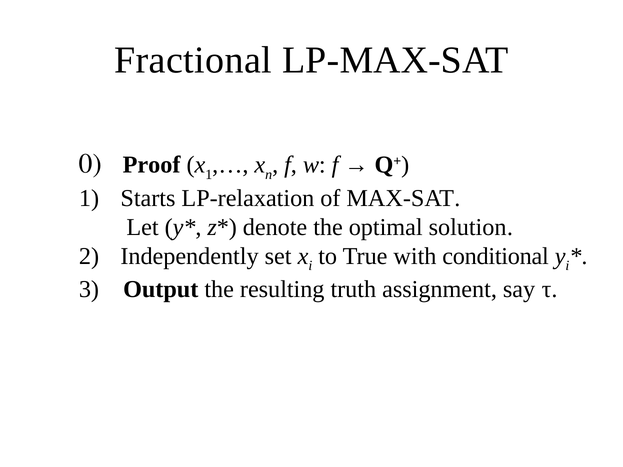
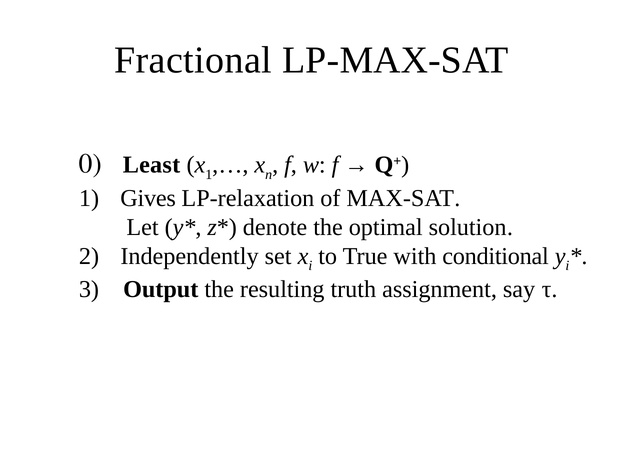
Proof: Proof -> Least
Starts: Starts -> Gives
